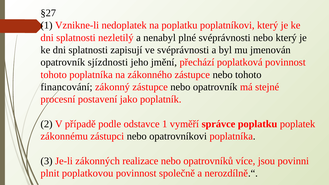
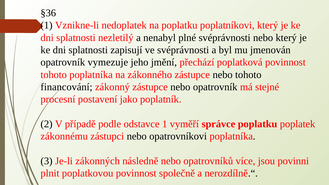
§27: §27 -> §36
sjízdnosti: sjízdnosti -> vymezuje
realizace: realizace -> následně
